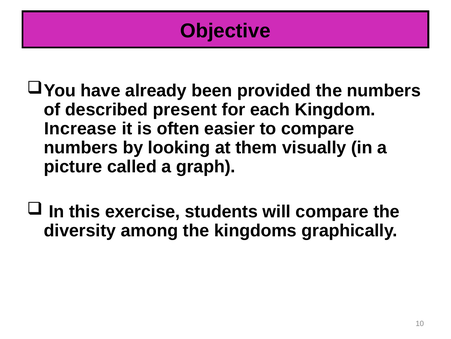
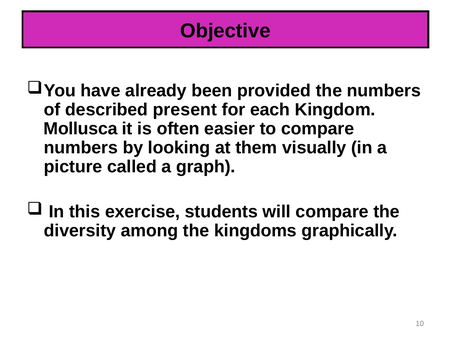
Increase: Increase -> Mollusca
